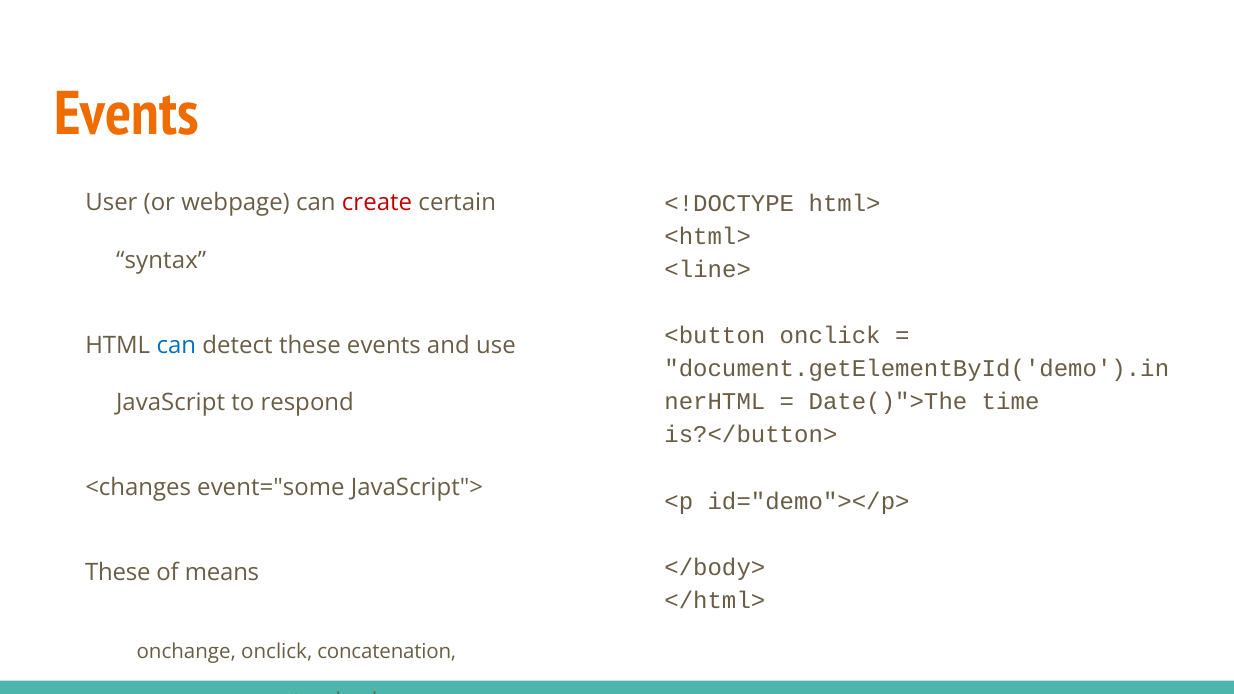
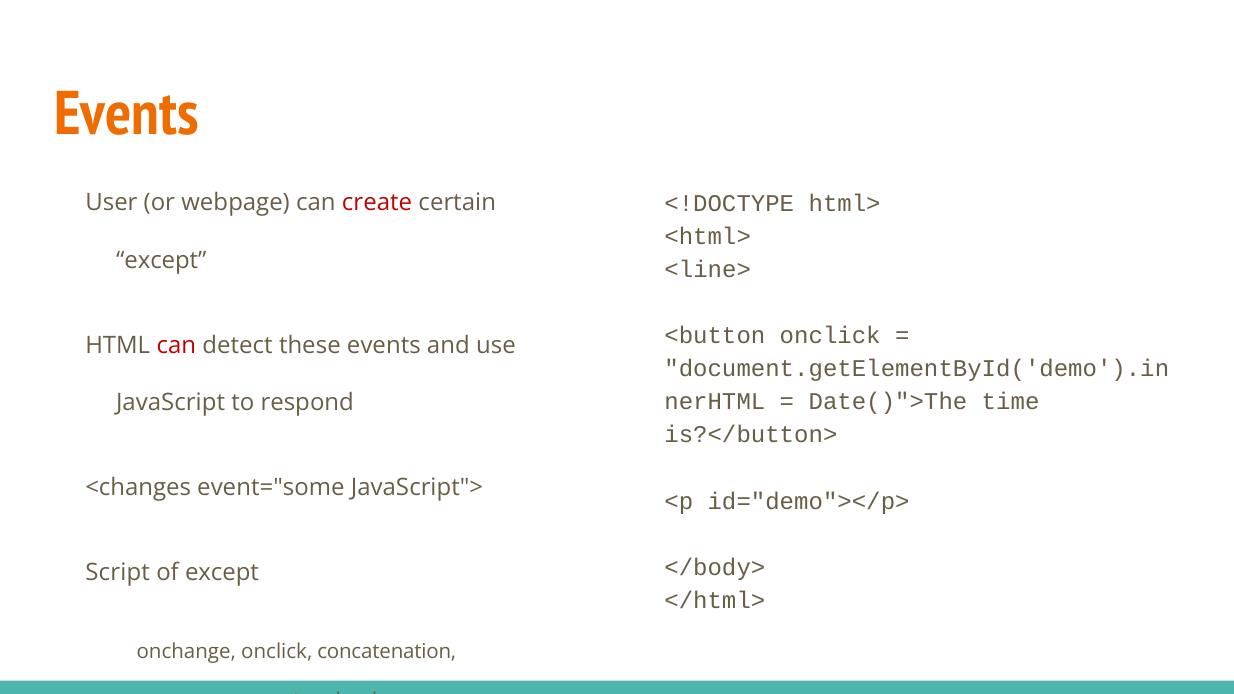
syntax at (161, 260): syntax -> except
can at (176, 345) colour: blue -> red
These at (118, 573): These -> Script
of means: means -> except
